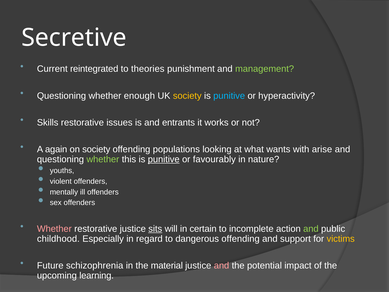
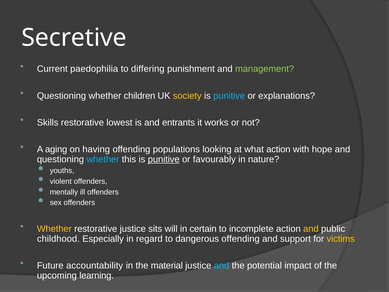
reintegrated: reintegrated -> paedophilia
theories: theories -> differing
enough: enough -> children
hyperactivity: hyperactivity -> explanations
issues: issues -> lowest
again: again -> aging
on society: society -> having
what wants: wants -> action
arise: arise -> hope
whether at (103, 159) colour: light green -> light blue
Whether at (54, 229) colour: pink -> yellow
sits underline: present -> none
and at (311, 229) colour: light green -> yellow
schizophrenia: schizophrenia -> accountability
and at (221, 265) colour: pink -> light blue
